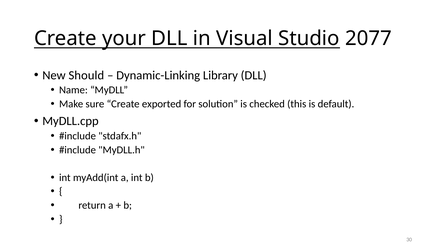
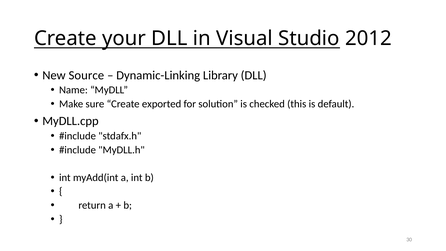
2077: 2077 -> 2012
Should: Should -> Source
